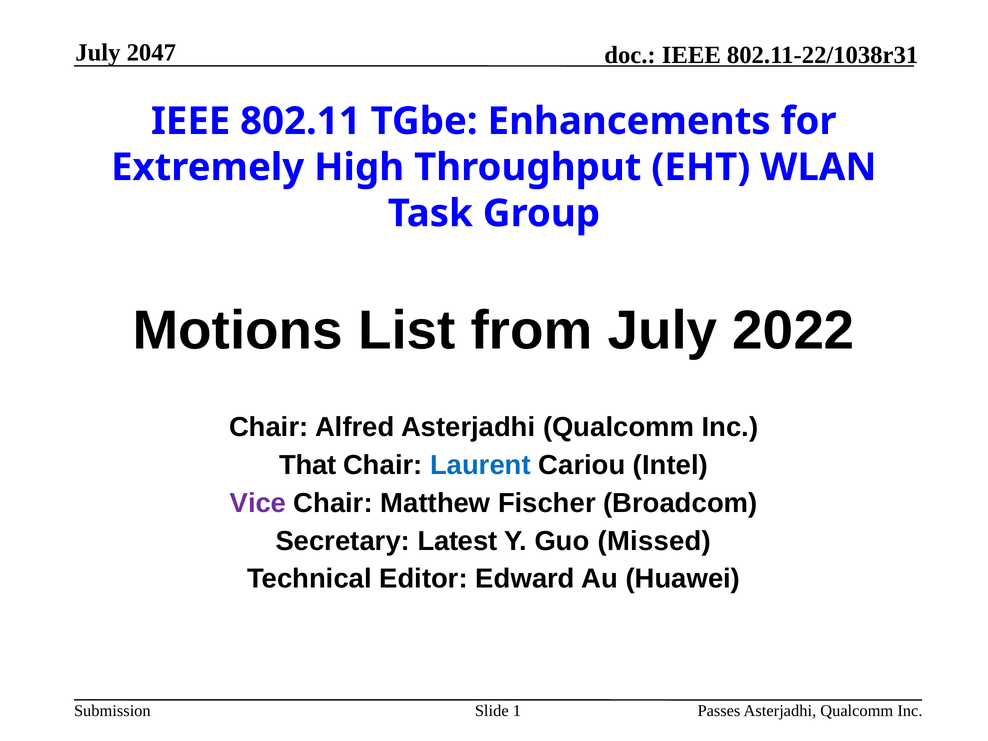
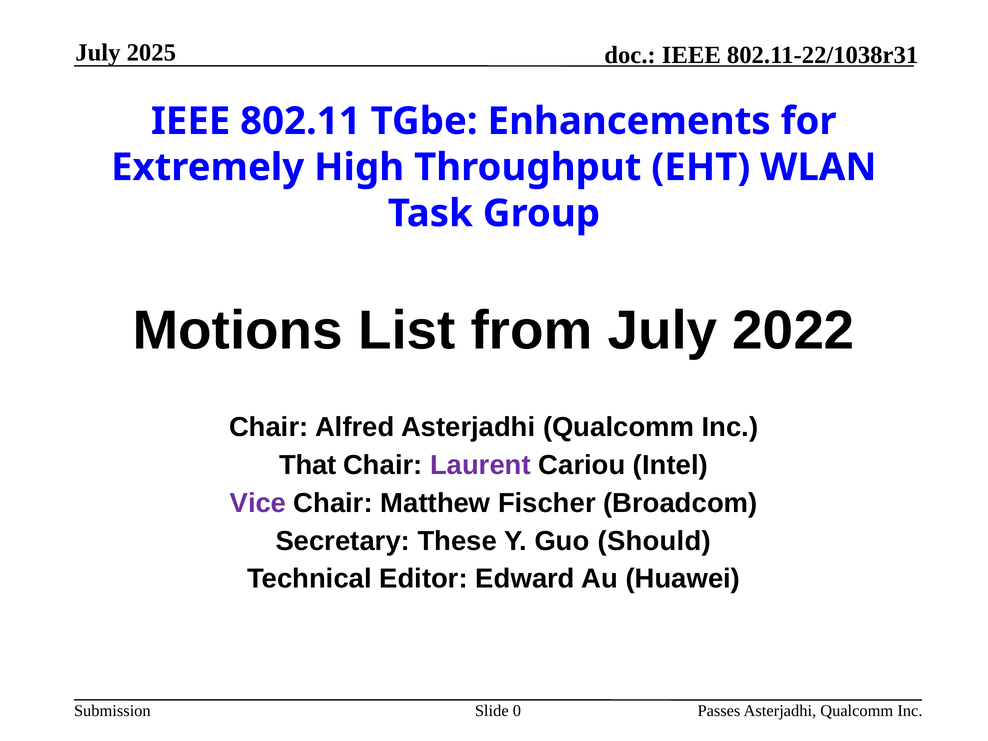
2047: 2047 -> 2025
Laurent colour: blue -> purple
Latest: Latest -> These
Missed: Missed -> Should
1: 1 -> 0
